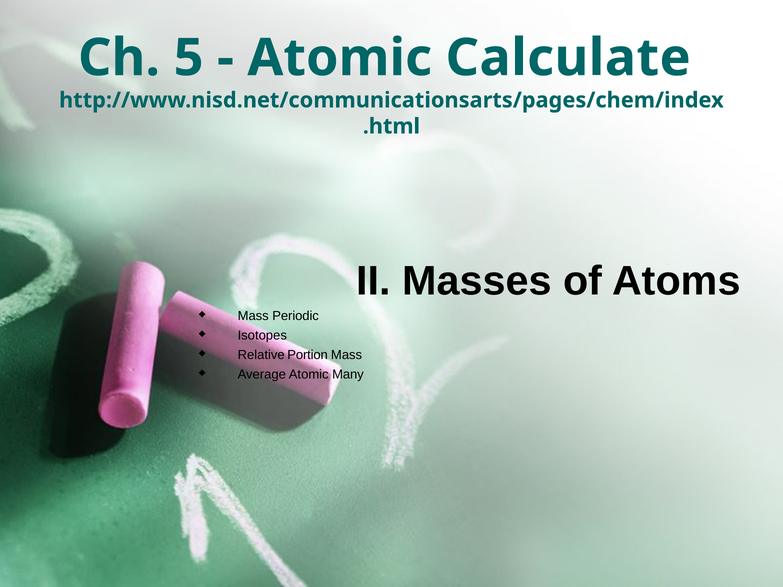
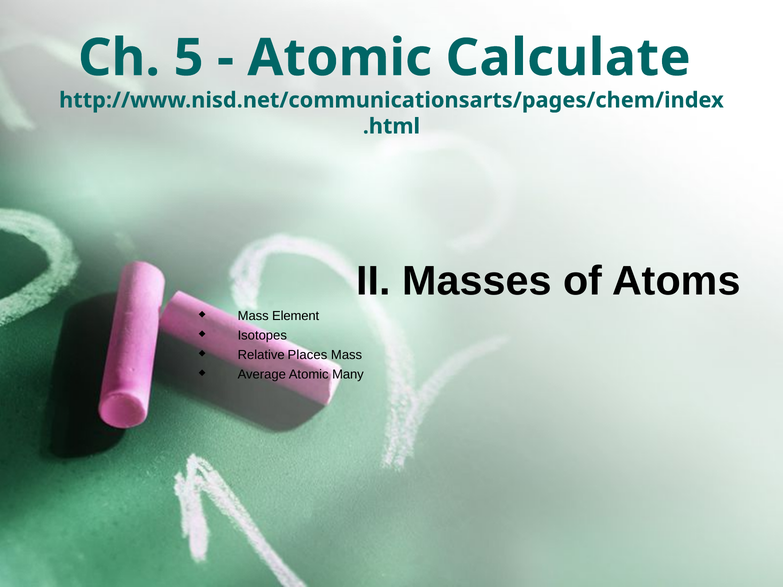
Periodic: Periodic -> Element
Portion: Portion -> Places
